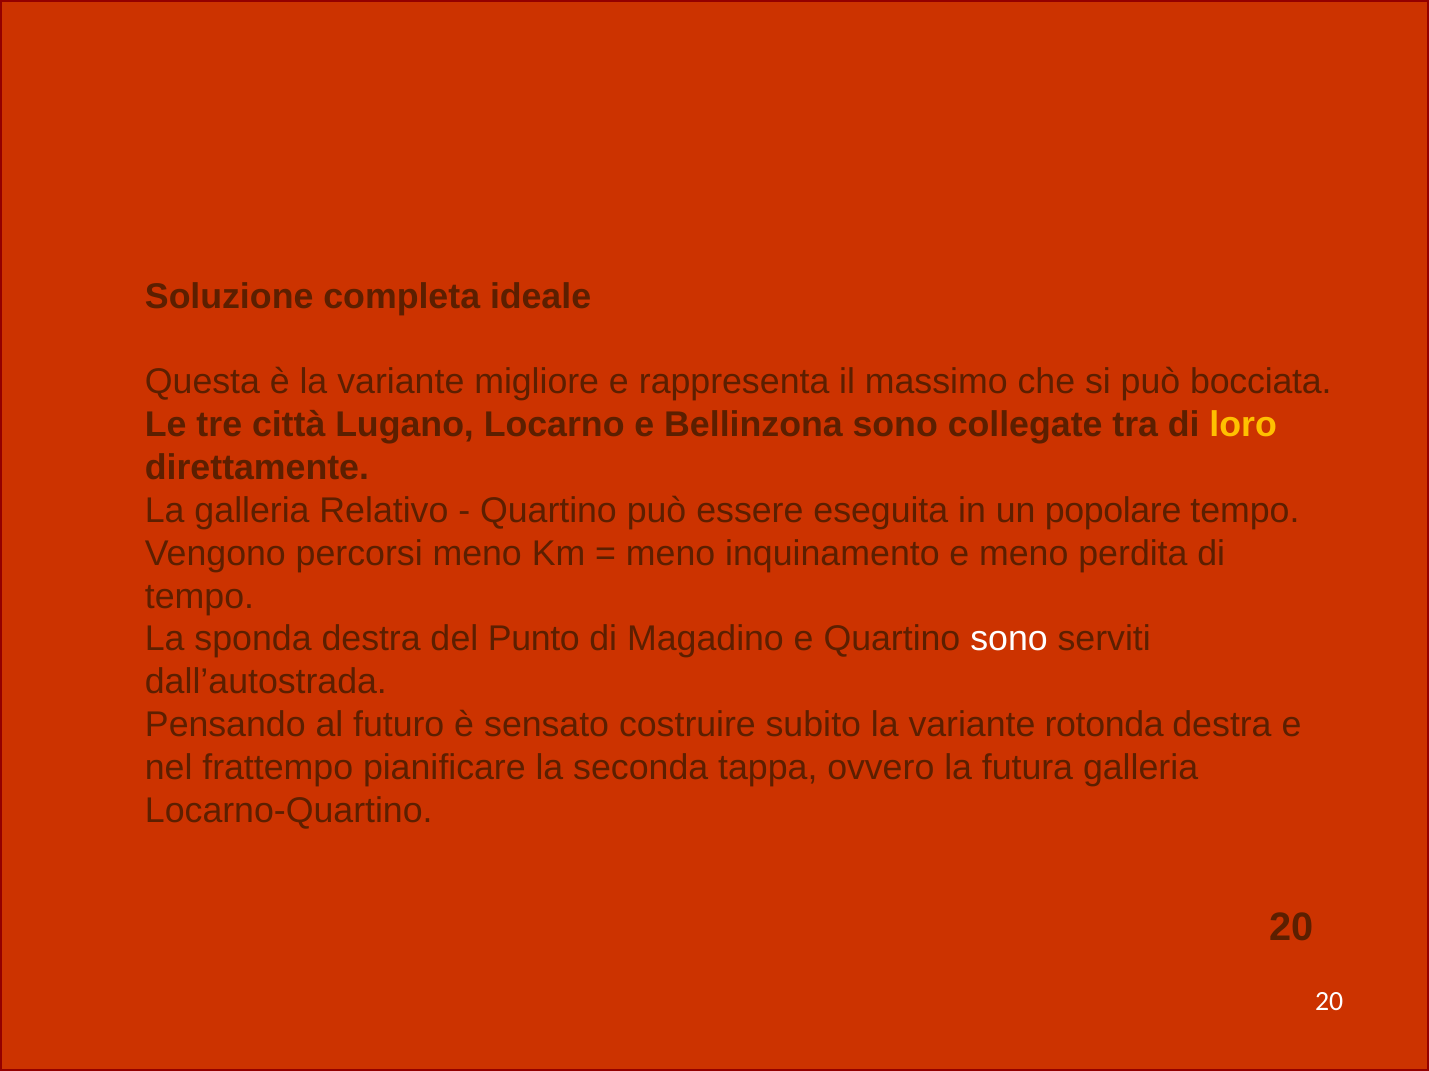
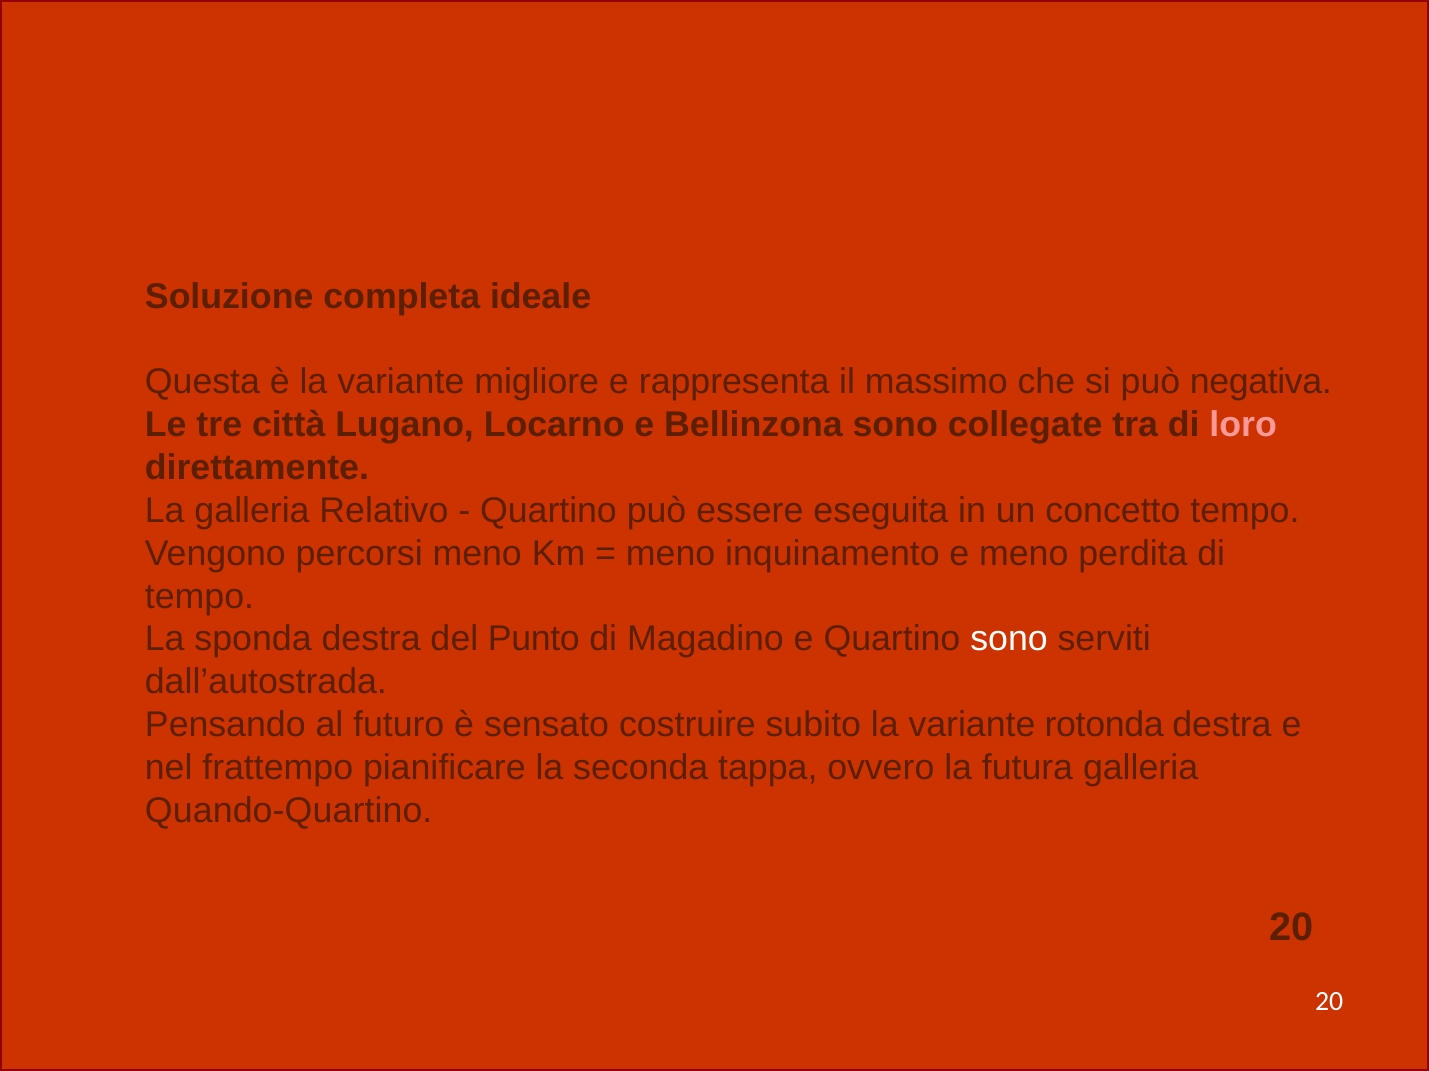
bocciata: bocciata -> negativa
loro colour: yellow -> pink
popolare: popolare -> concetto
Locarno-Quartino: Locarno-Quartino -> Quando-Quartino
